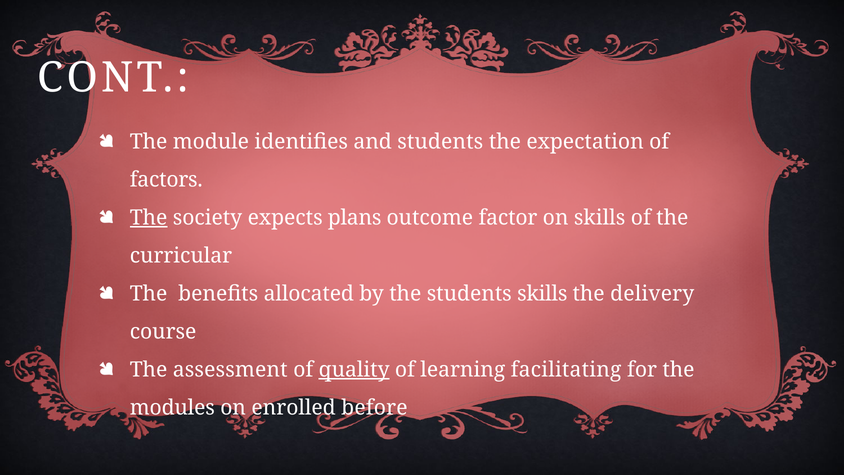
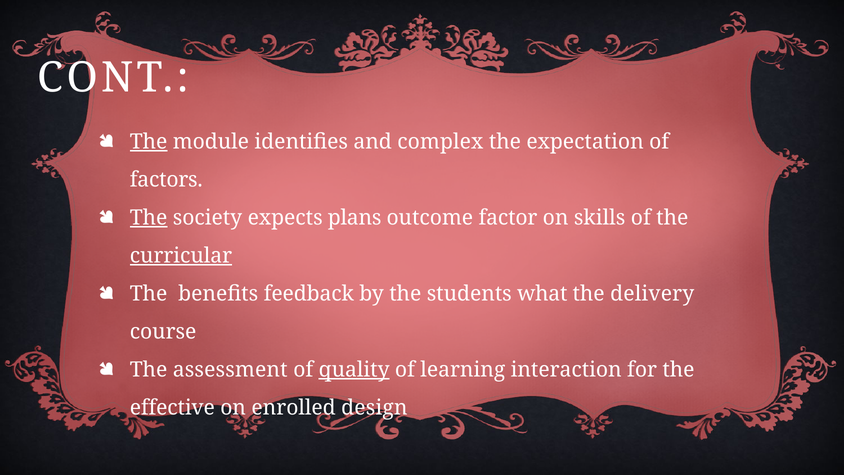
The at (149, 142) underline: none -> present
and students: students -> complex
curricular underline: none -> present
allocated: allocated -> feedback
students skills: skills -> what
facilitating: facilitating -> interaction
modules: modules -> effective
before: before -> design
